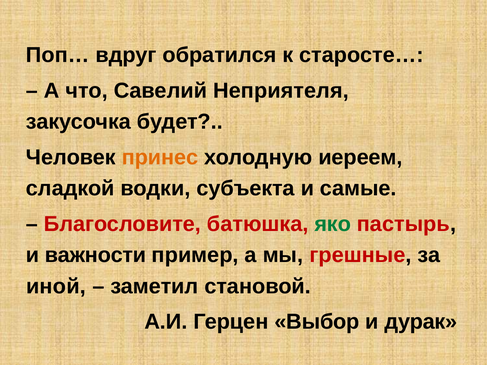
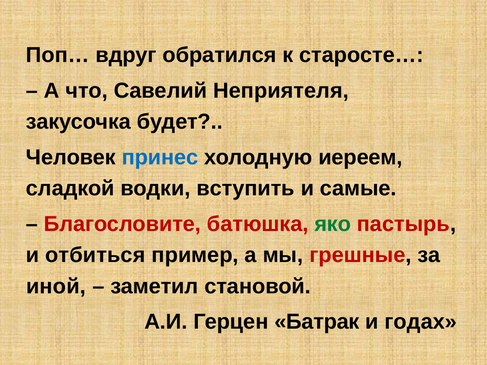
принес colour: orange -> blue
субъекта: субъекта -> вступить
важности: важности -> отбиться
Выбор: Выбор -> Батрак
дурак: дурак -> годах
